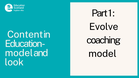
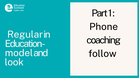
Evolve: Evolve -> Phone
Content: Content -> Regular
model at (102, 54): model -> follow
